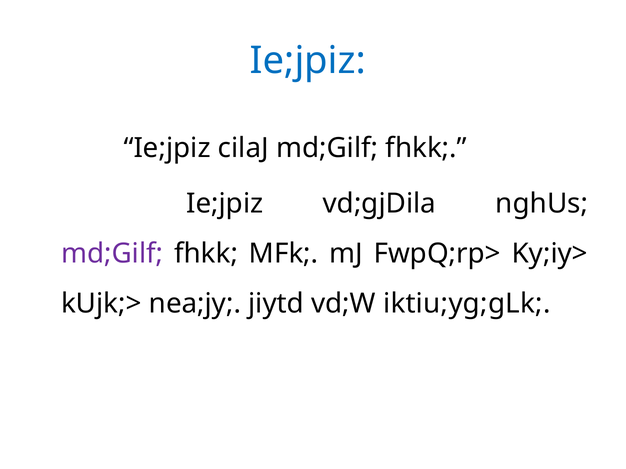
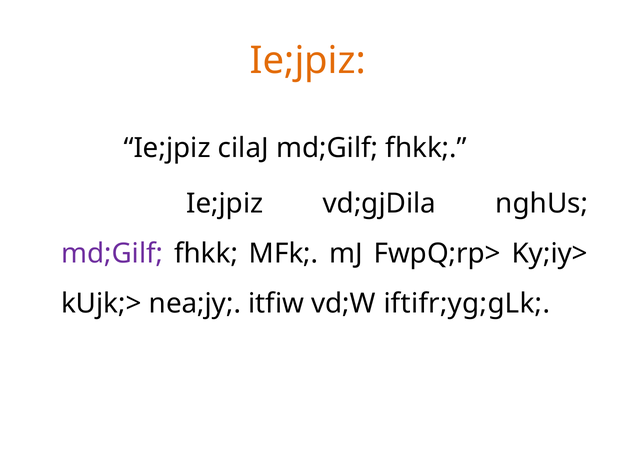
Ie;jpiz at (308, 61) colour: blue -> orange
jiytd: jiytd -> itfiw
iktiu;yg;gLk: iktiu;yg;gLk -> iftifr;yg;gLk
